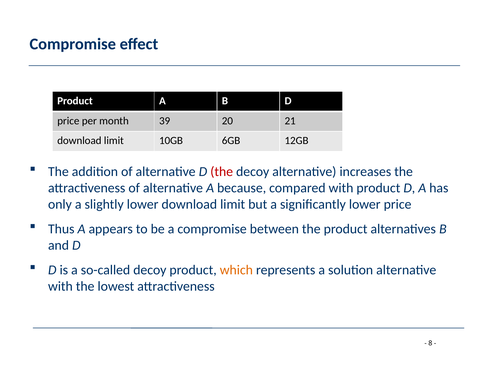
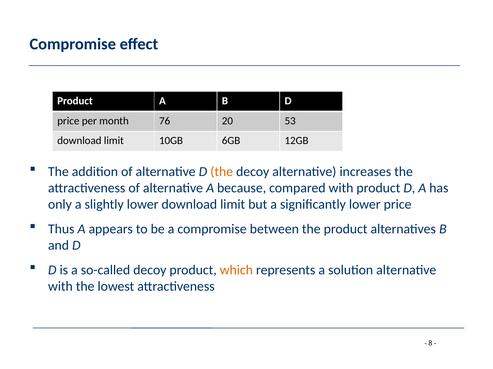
39: 39 -> 76
21: 21 -> 53
the at (222, 172) colour: red -> orange
